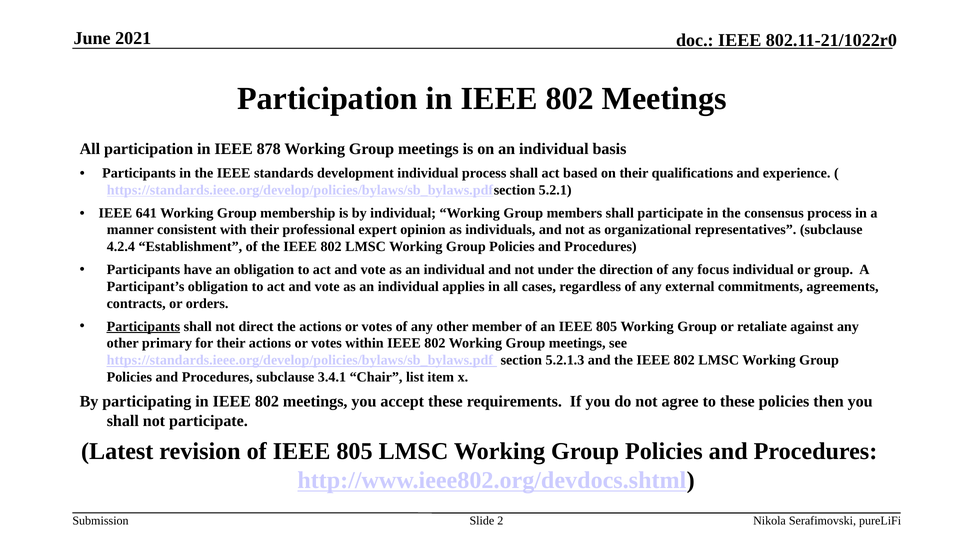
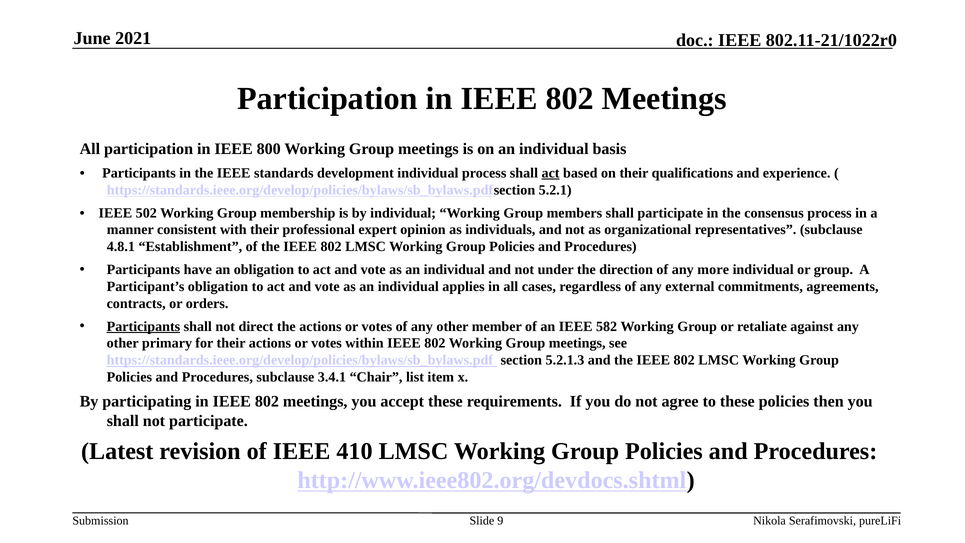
878: 878 -> 800
act at (551, 173) underline: none -> present
641: 641 -> 502
4.2.4: 4.2.4 -> 4.8.1
focus: focus -> more
an IEEE 805: 805 -> 582
of IEEE 805: 805 -> 410
2: 2 -> 9
